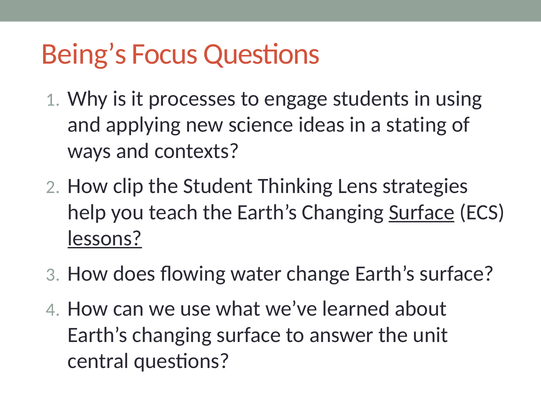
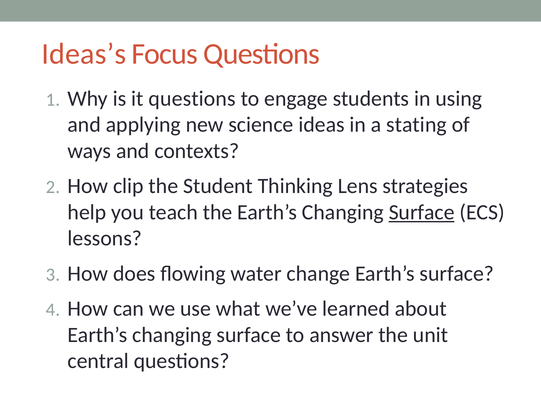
Being’s: Being’s -> Ideas’s
it processes: processes -> questions
lessons underline: present -> none
